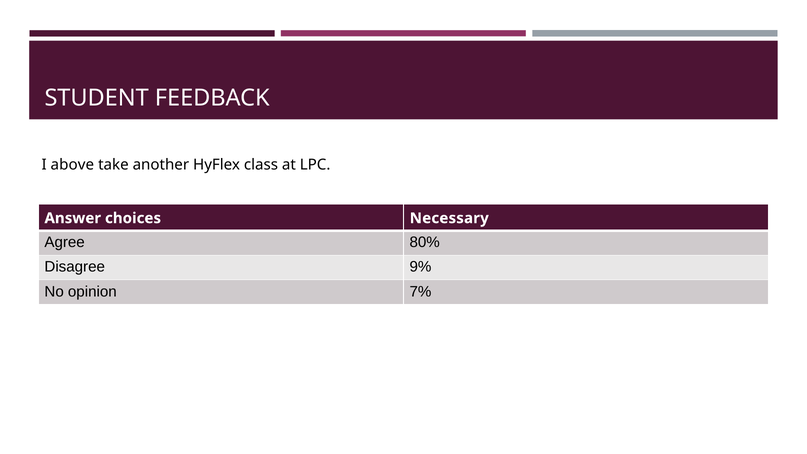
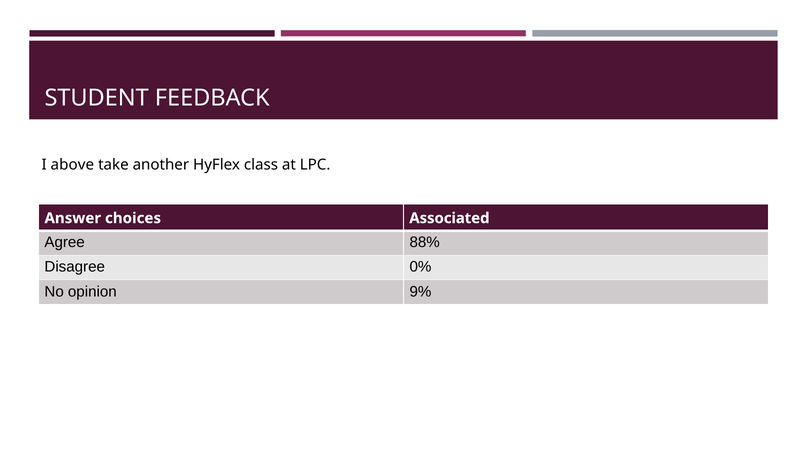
Necessary: Necessary -> Associated
80%: 80% -> 88%
9%: 9% -> 0%
7%: 7% -> 9%
